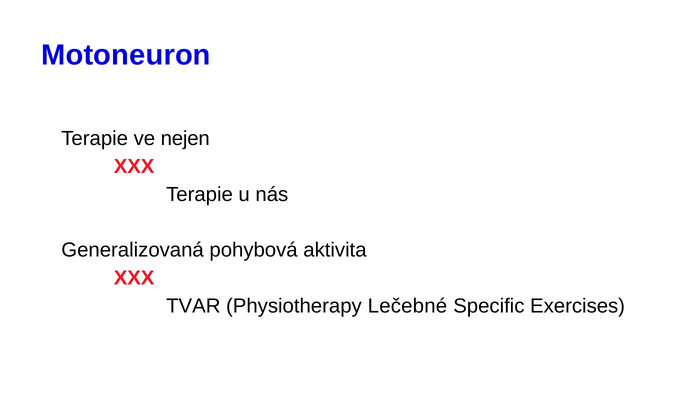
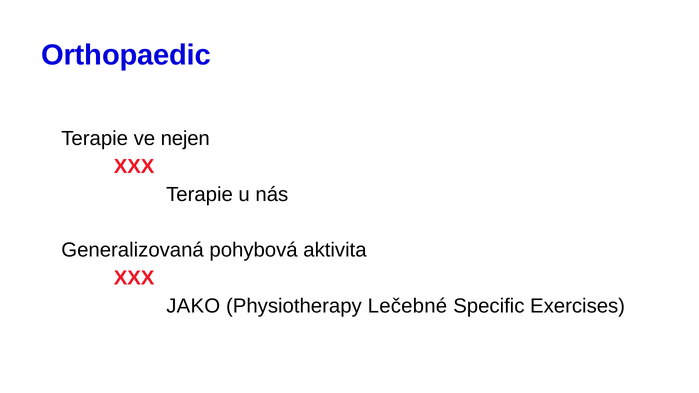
Motoneuron: Motoneuron -> Orthopaedic
TVAR: TVAR -> JAKO
